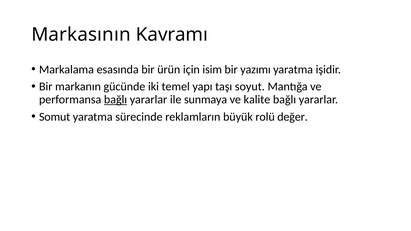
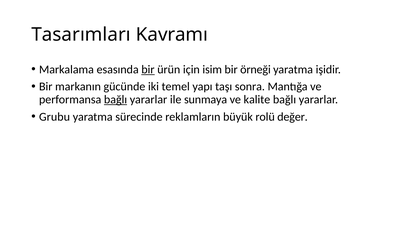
Markasının: Markasının -> Tasarımları
bir at (148, 69) underline: none -> present
yazımı: yazımı -> örneği
soyut: soyut -> sonra
Somut: Somut -> Grubu
